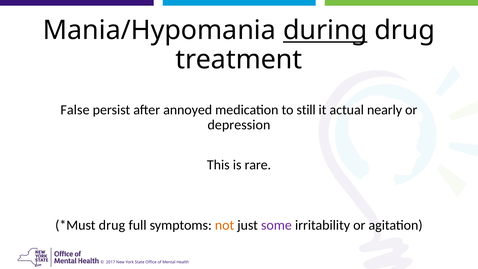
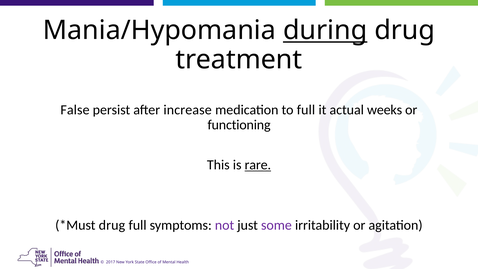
annoyed: annoyed -> increase
to still: still -> full
nearly: nearly -> weeks
depression: depression -> functioning
rare underline: none -> present
not colour: orange -> purple
